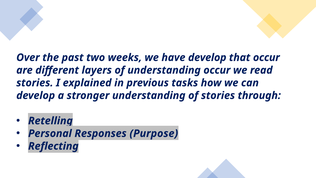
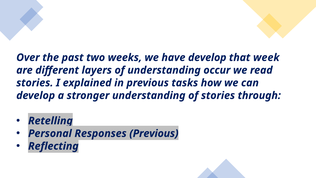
that occur: occur -> week
Responses Purpose: Purpose -> Previous
